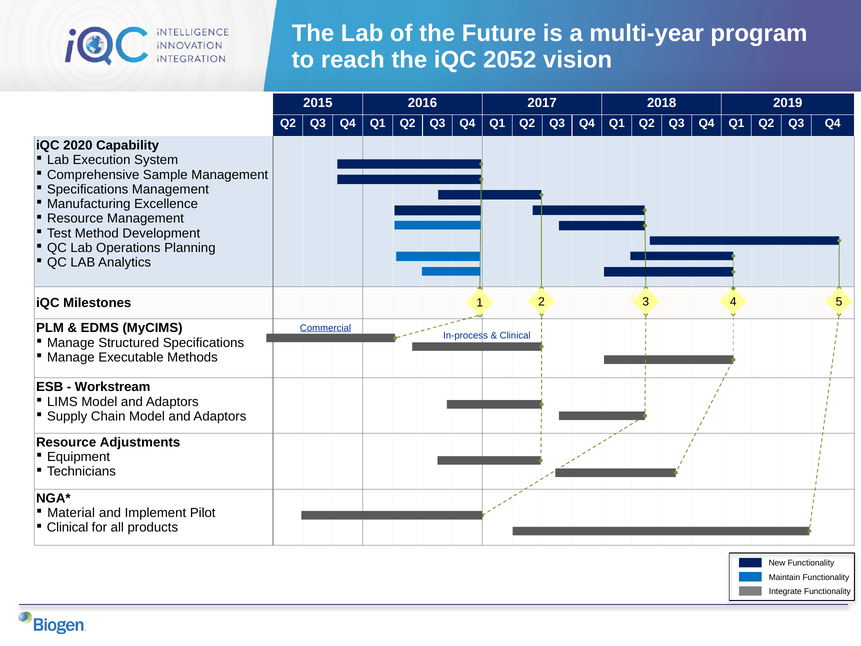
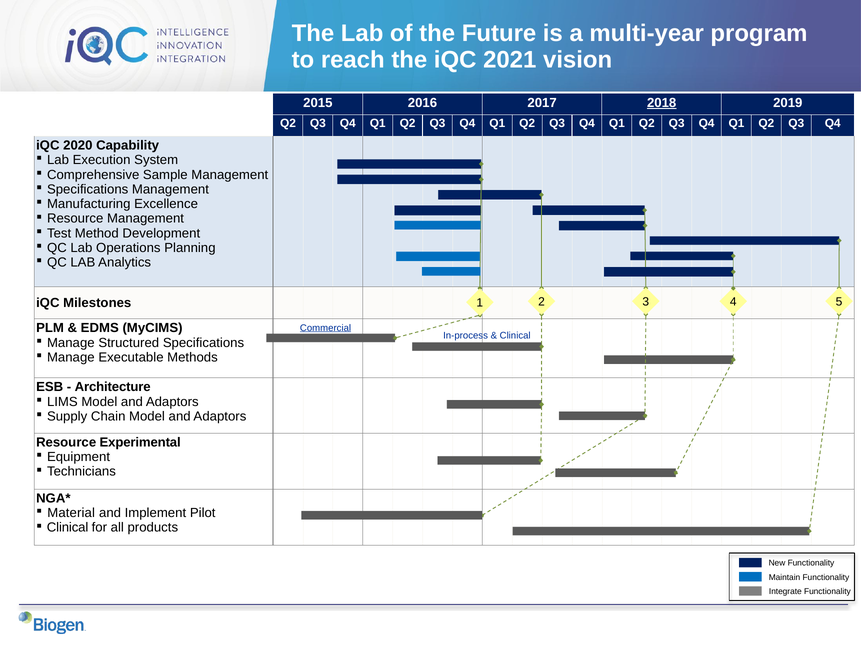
2052: 2052 -> 2021
2018 underline: none -> present
Workstream: Workstream -> Architecture
Adjustments: Adjustments -> Experimental
